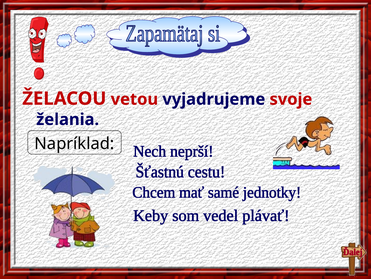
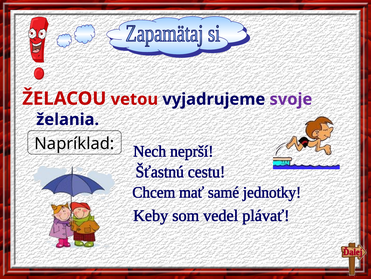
svoje colour: red -> purple
